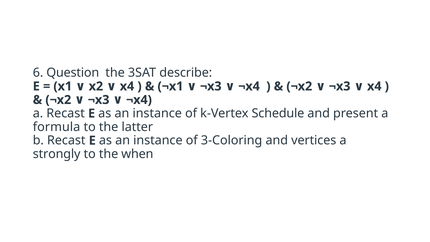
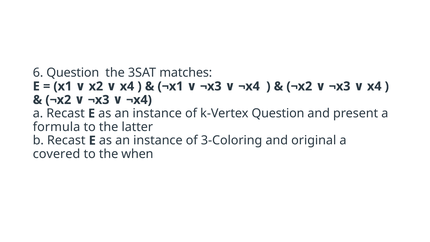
describe: describe -> matches
k-Vertex Schedule: Schedule -> Question
vertices: vertices -> original
strongly: strongly -> covered
